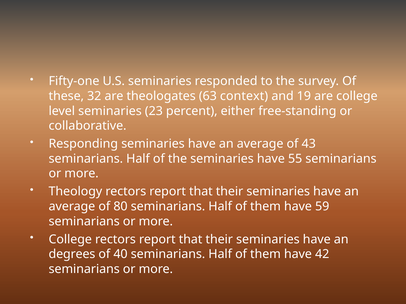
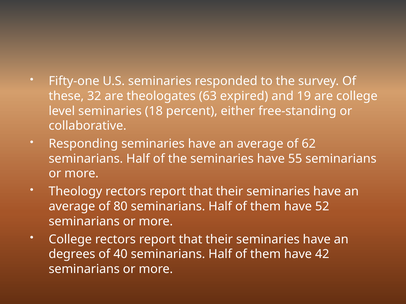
context: context -> expired
23: 23 -> 18
43: 43 -> 62
59: 59 -> 52
